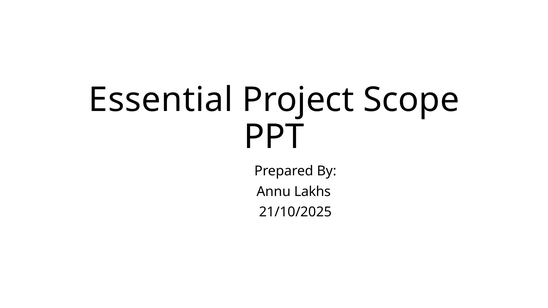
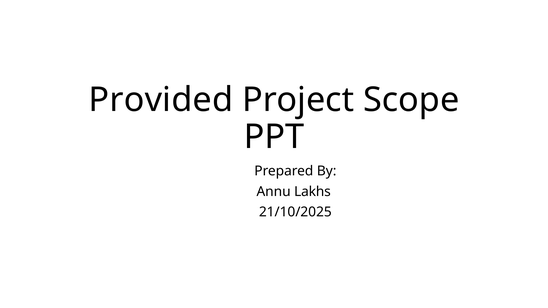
Essential: Essential -> Provided
